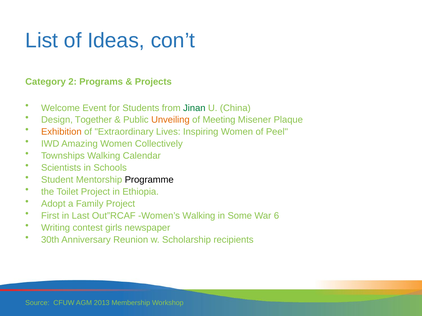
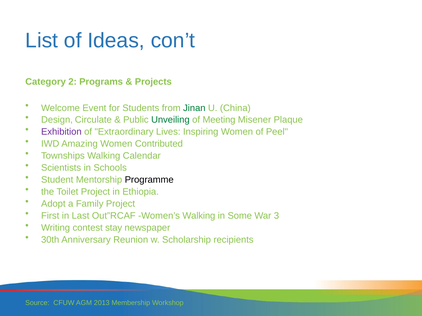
Together: Together -> Circulate
Unveiling colour: orange -> green
Exhibition colour: orange -> purple
Collectively: Collectively -> Contributed
6: 6 -> 3
girls: girls -> stay
